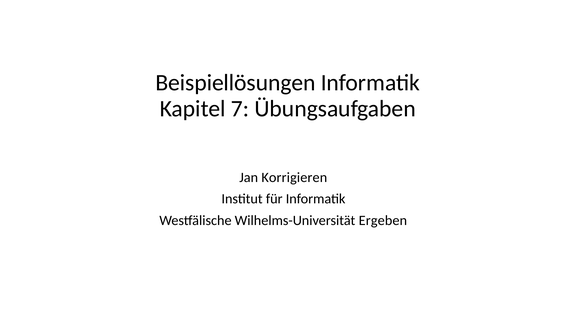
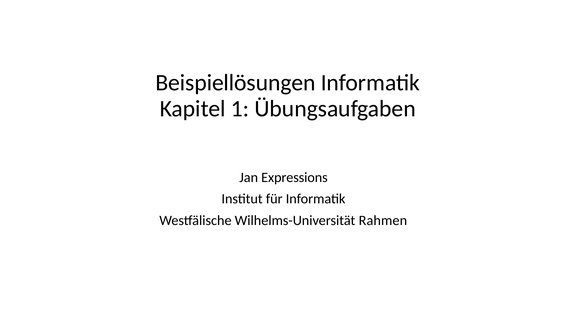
7: 7 -> 1
Korrigieren: Korrigieren -> Expressions
Ergeben: Ergeben -> Rahmen
